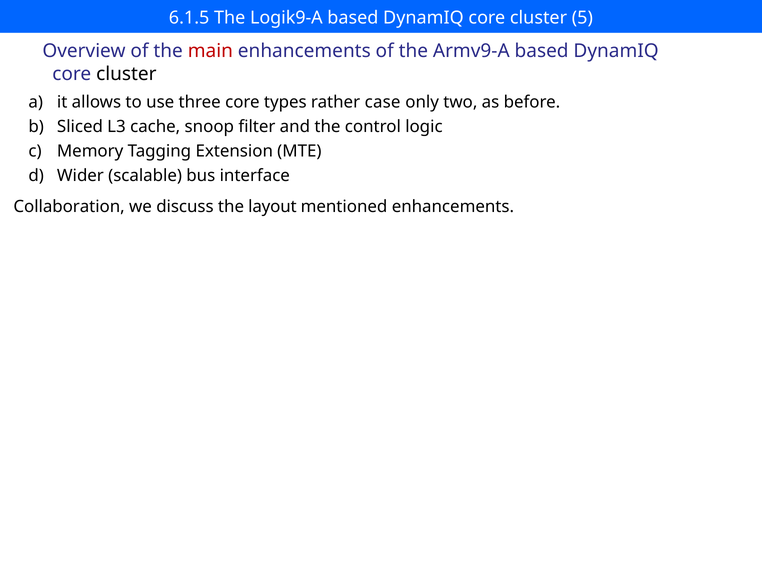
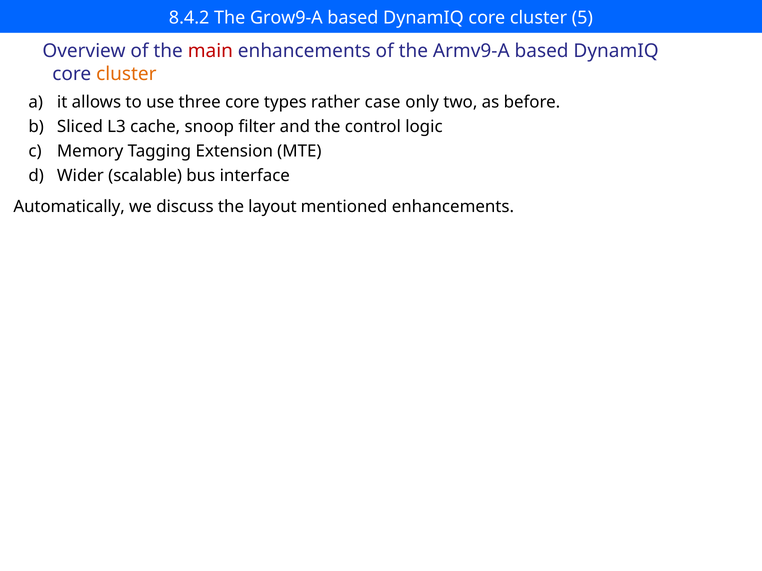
6.1.5: 6.1.5 -> 8.4.2
Logik9-A: Logik9-A -> Grow9-A
cluster at (126, 74) colour: black -> orange
Collaboration: Collaboration -> Automatically
